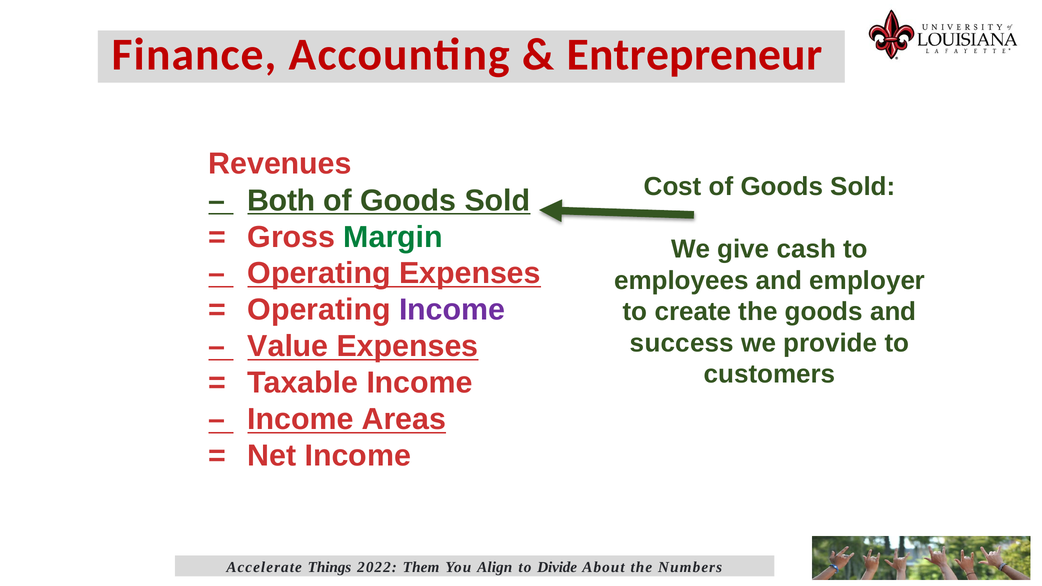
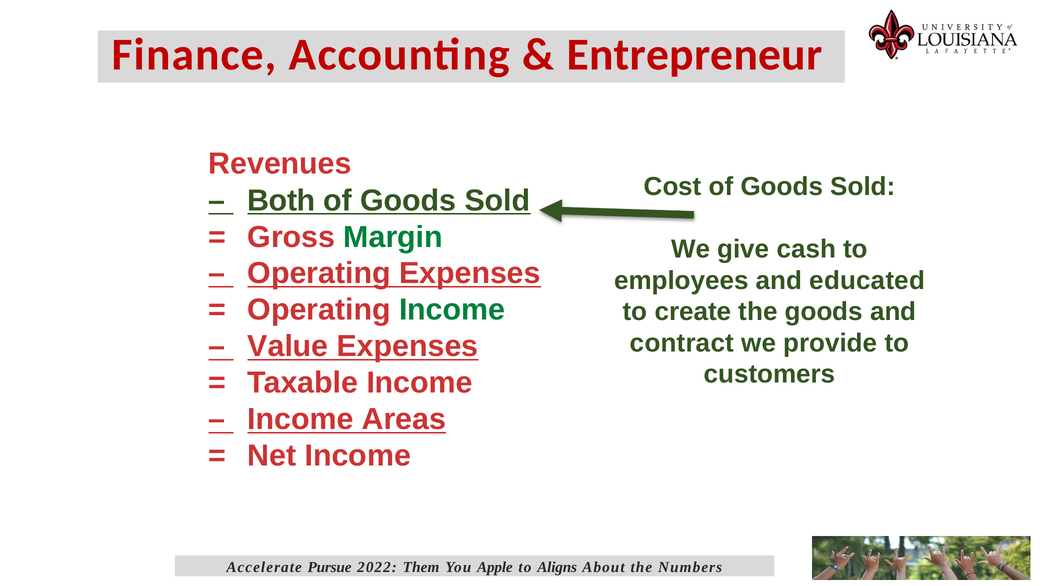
employer: employer -> educated
Income at (452, 310) colour: purple -> green
success: success -> contract
Things: Things -> Pursue
Align: Align -> Apple
Divide: Divide -> Aligns
